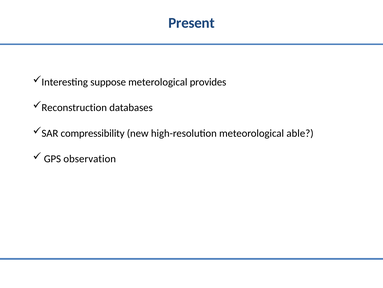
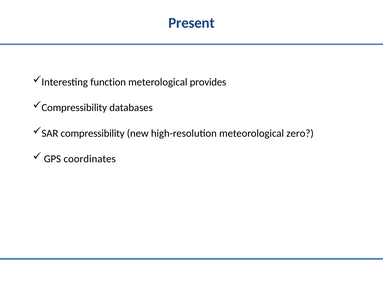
suppose: suppose -> function
Reconstruction at (74, 107): Reconstruction -> Compressibility
able: able -> zero
observation: observation -> coordinates
